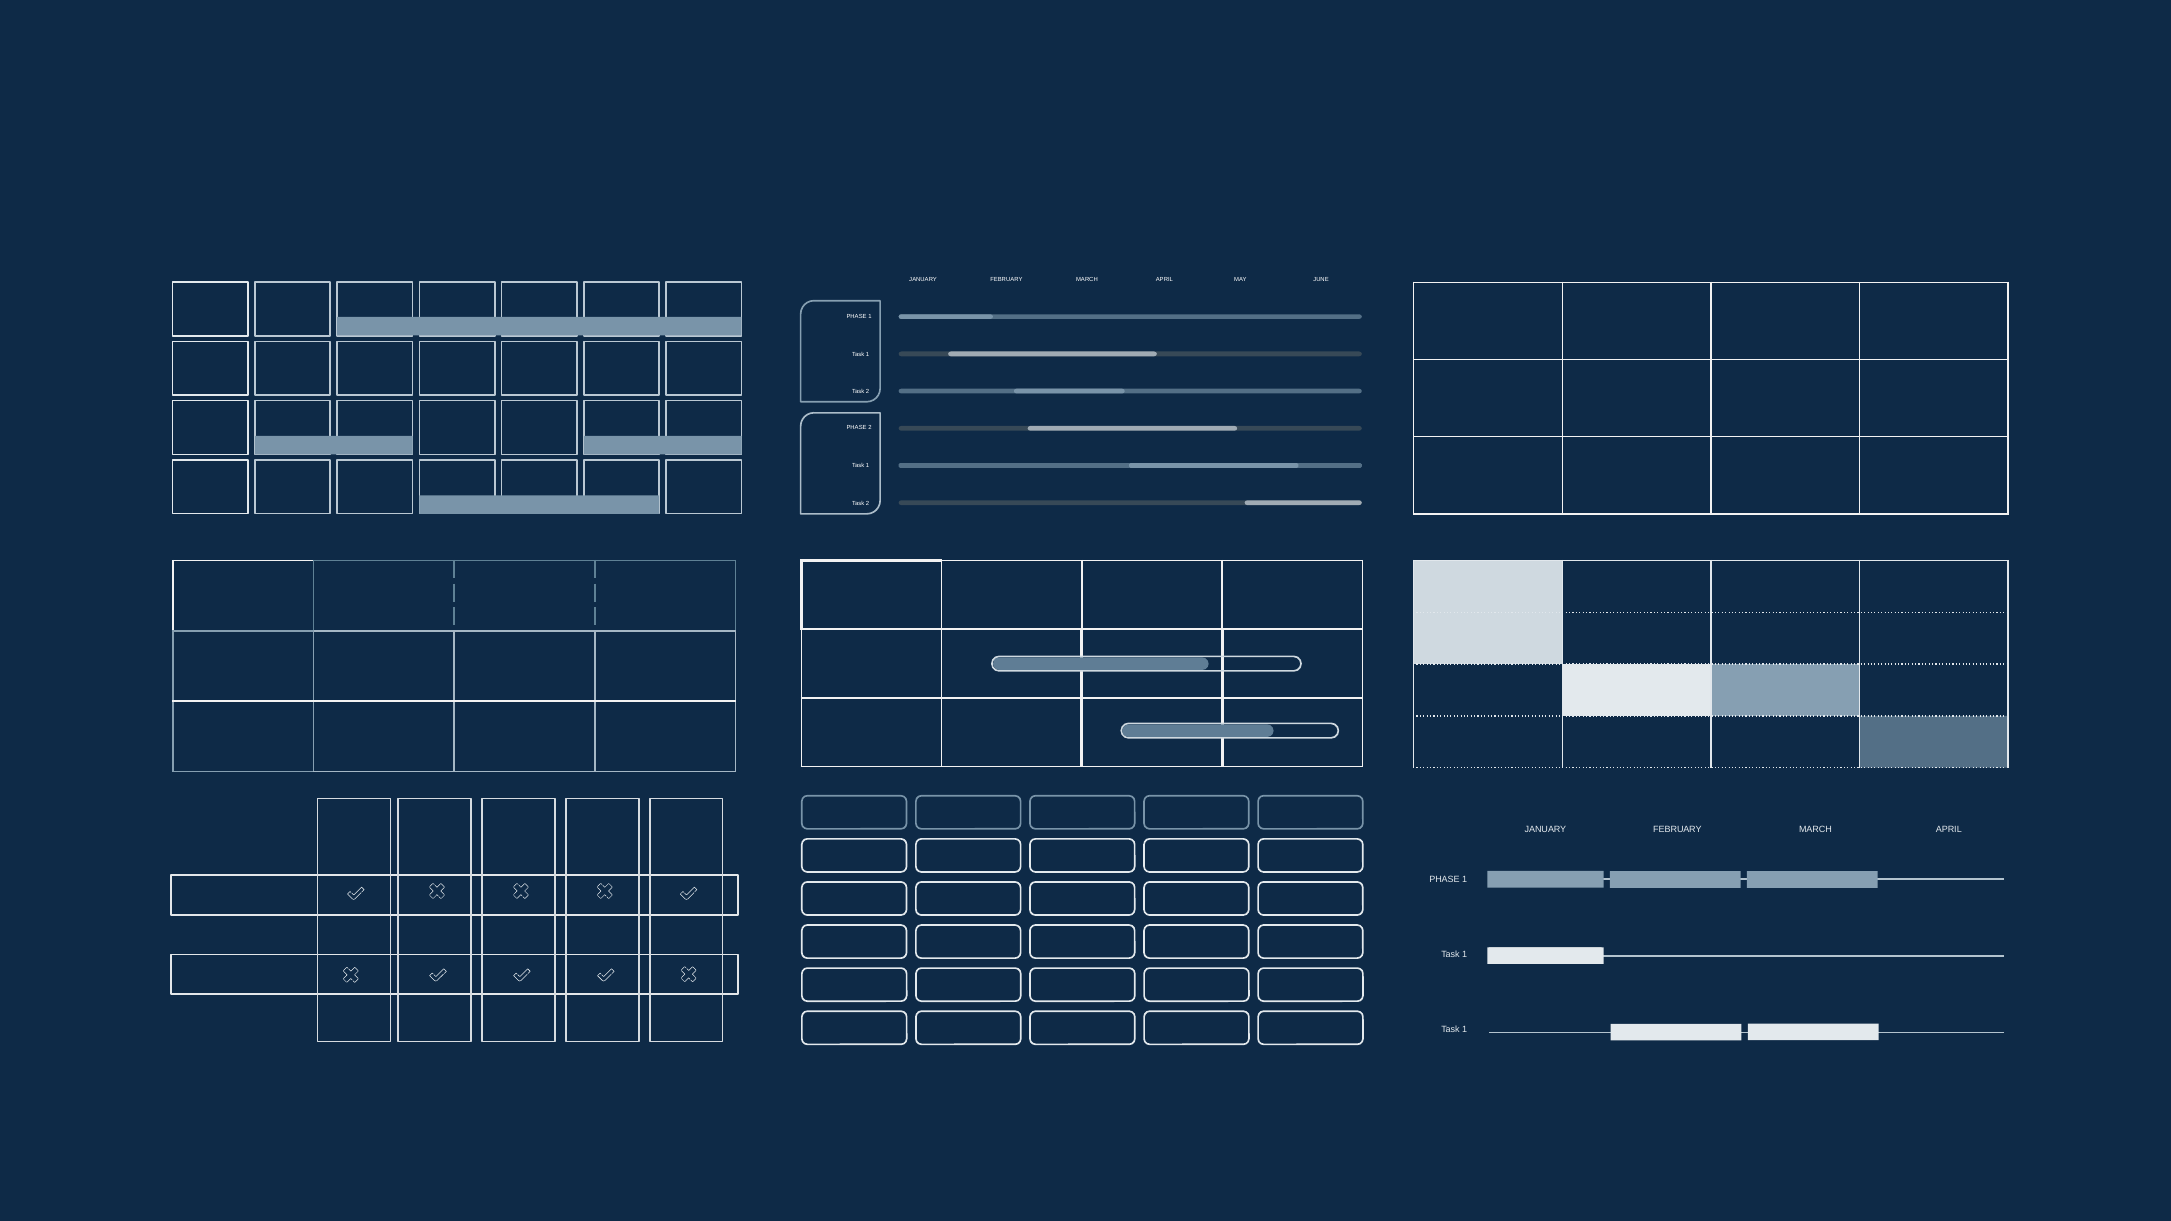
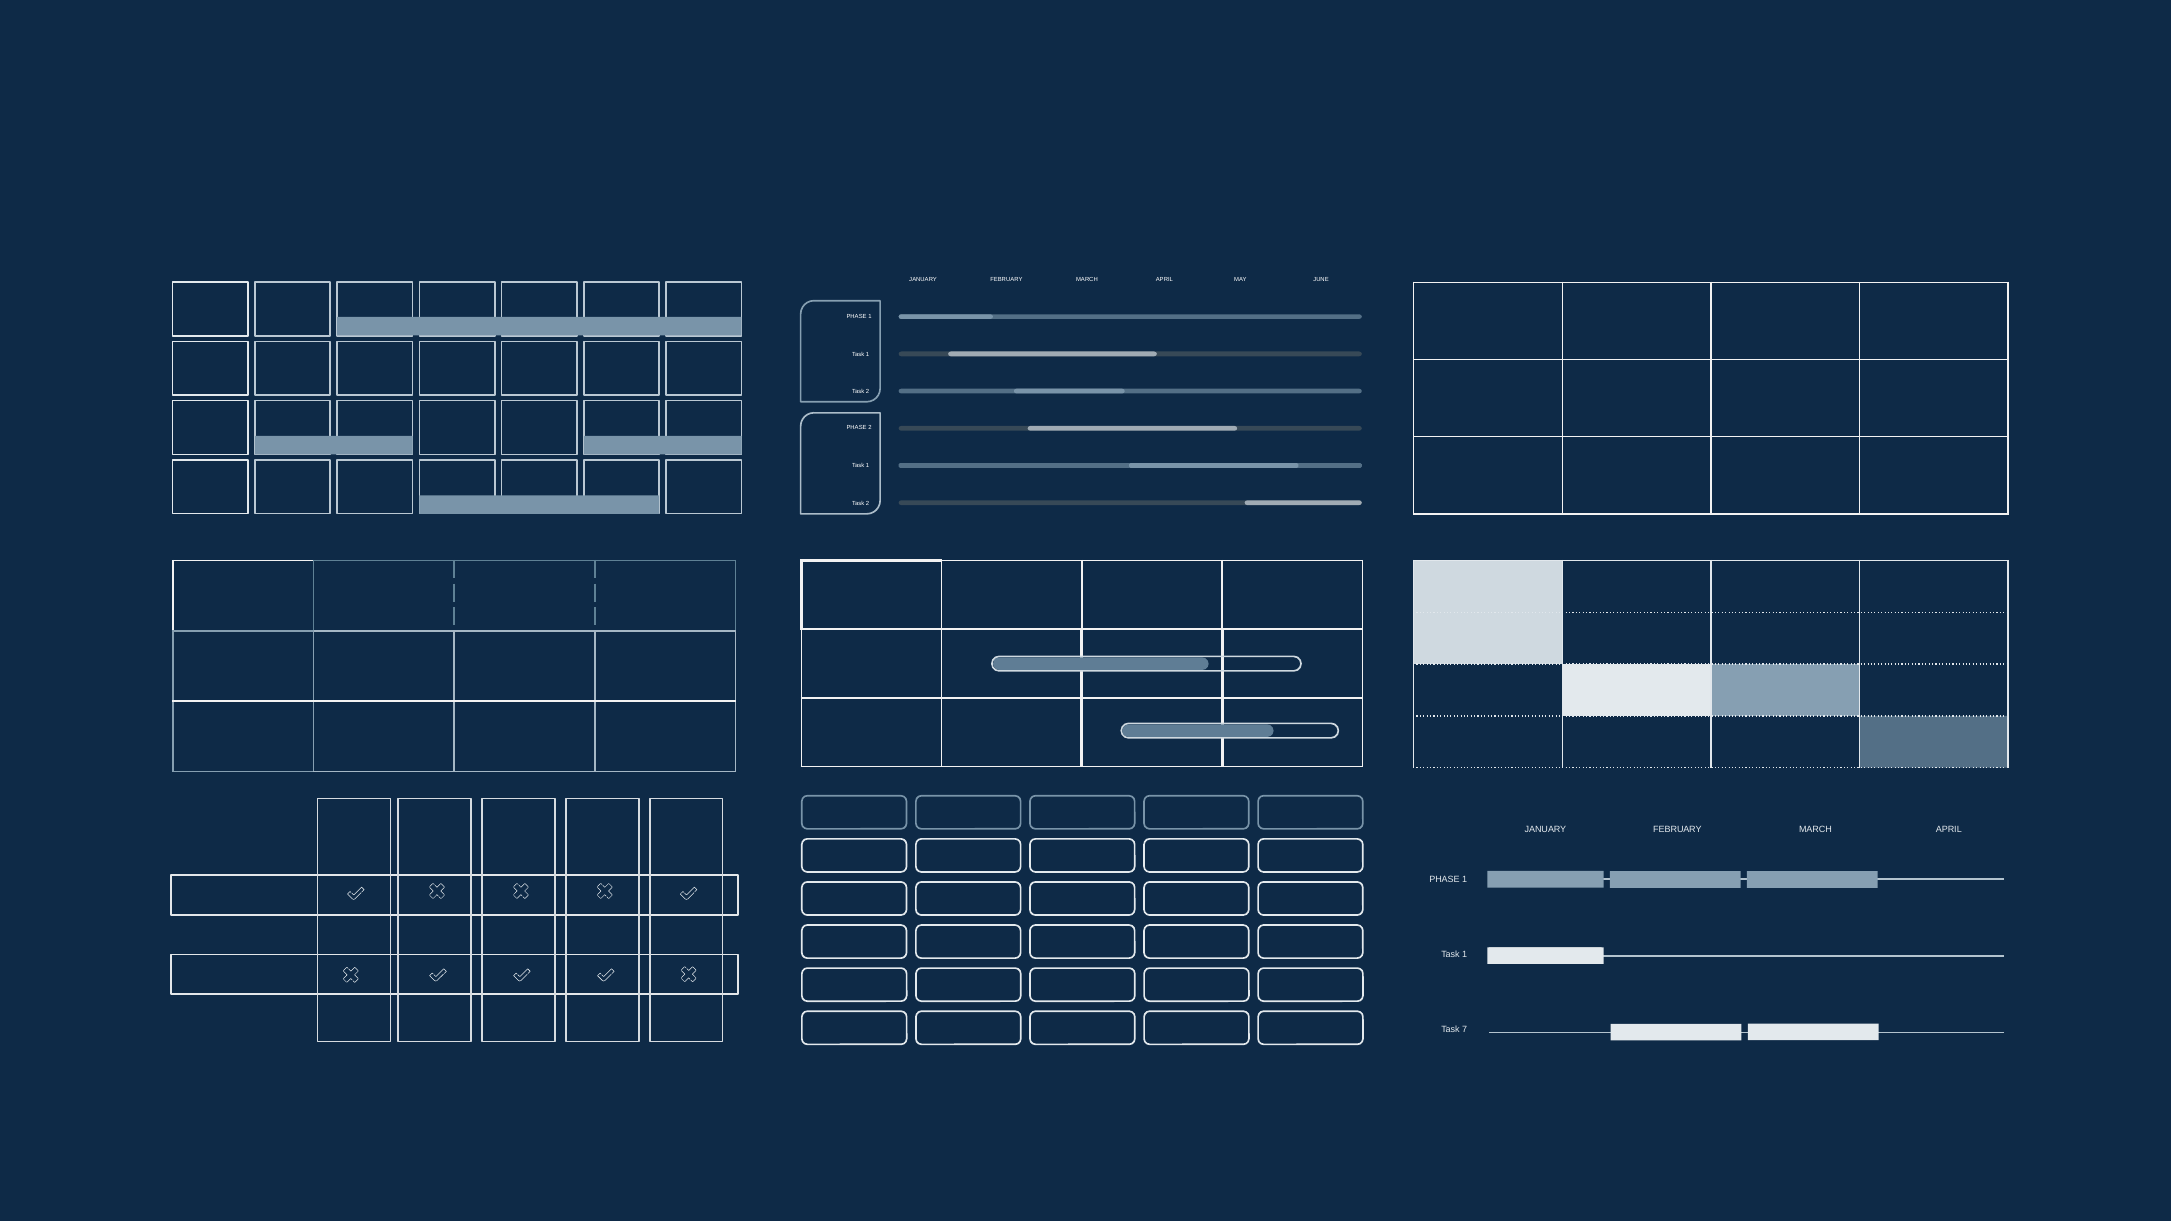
1 at (1465, 1030): 1 -> 7
